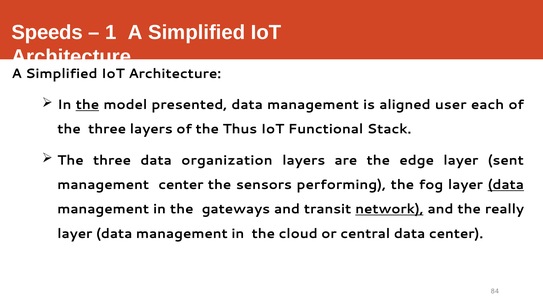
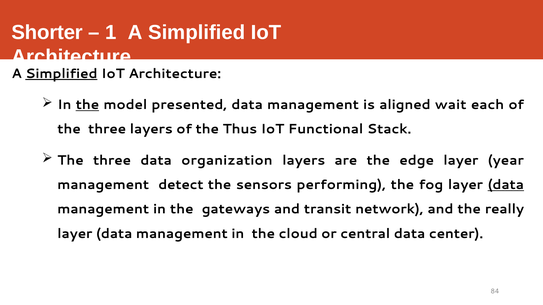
Speeds: Speeds -> Shorter
Simplified at (61, 74) underline: none -> present
user: user -> wait
sent: sent -> year
management center: center -> detect
network underline: present -> none
